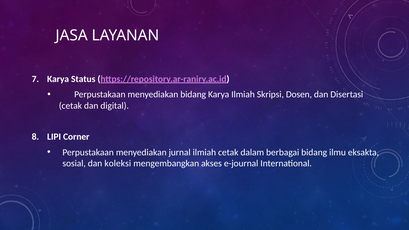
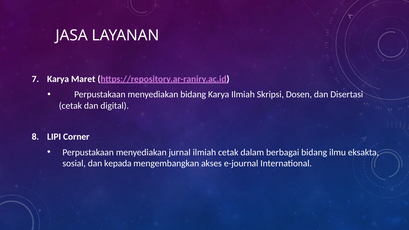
Status: Status -> Maret
koleksi: koleksi -> kepada
